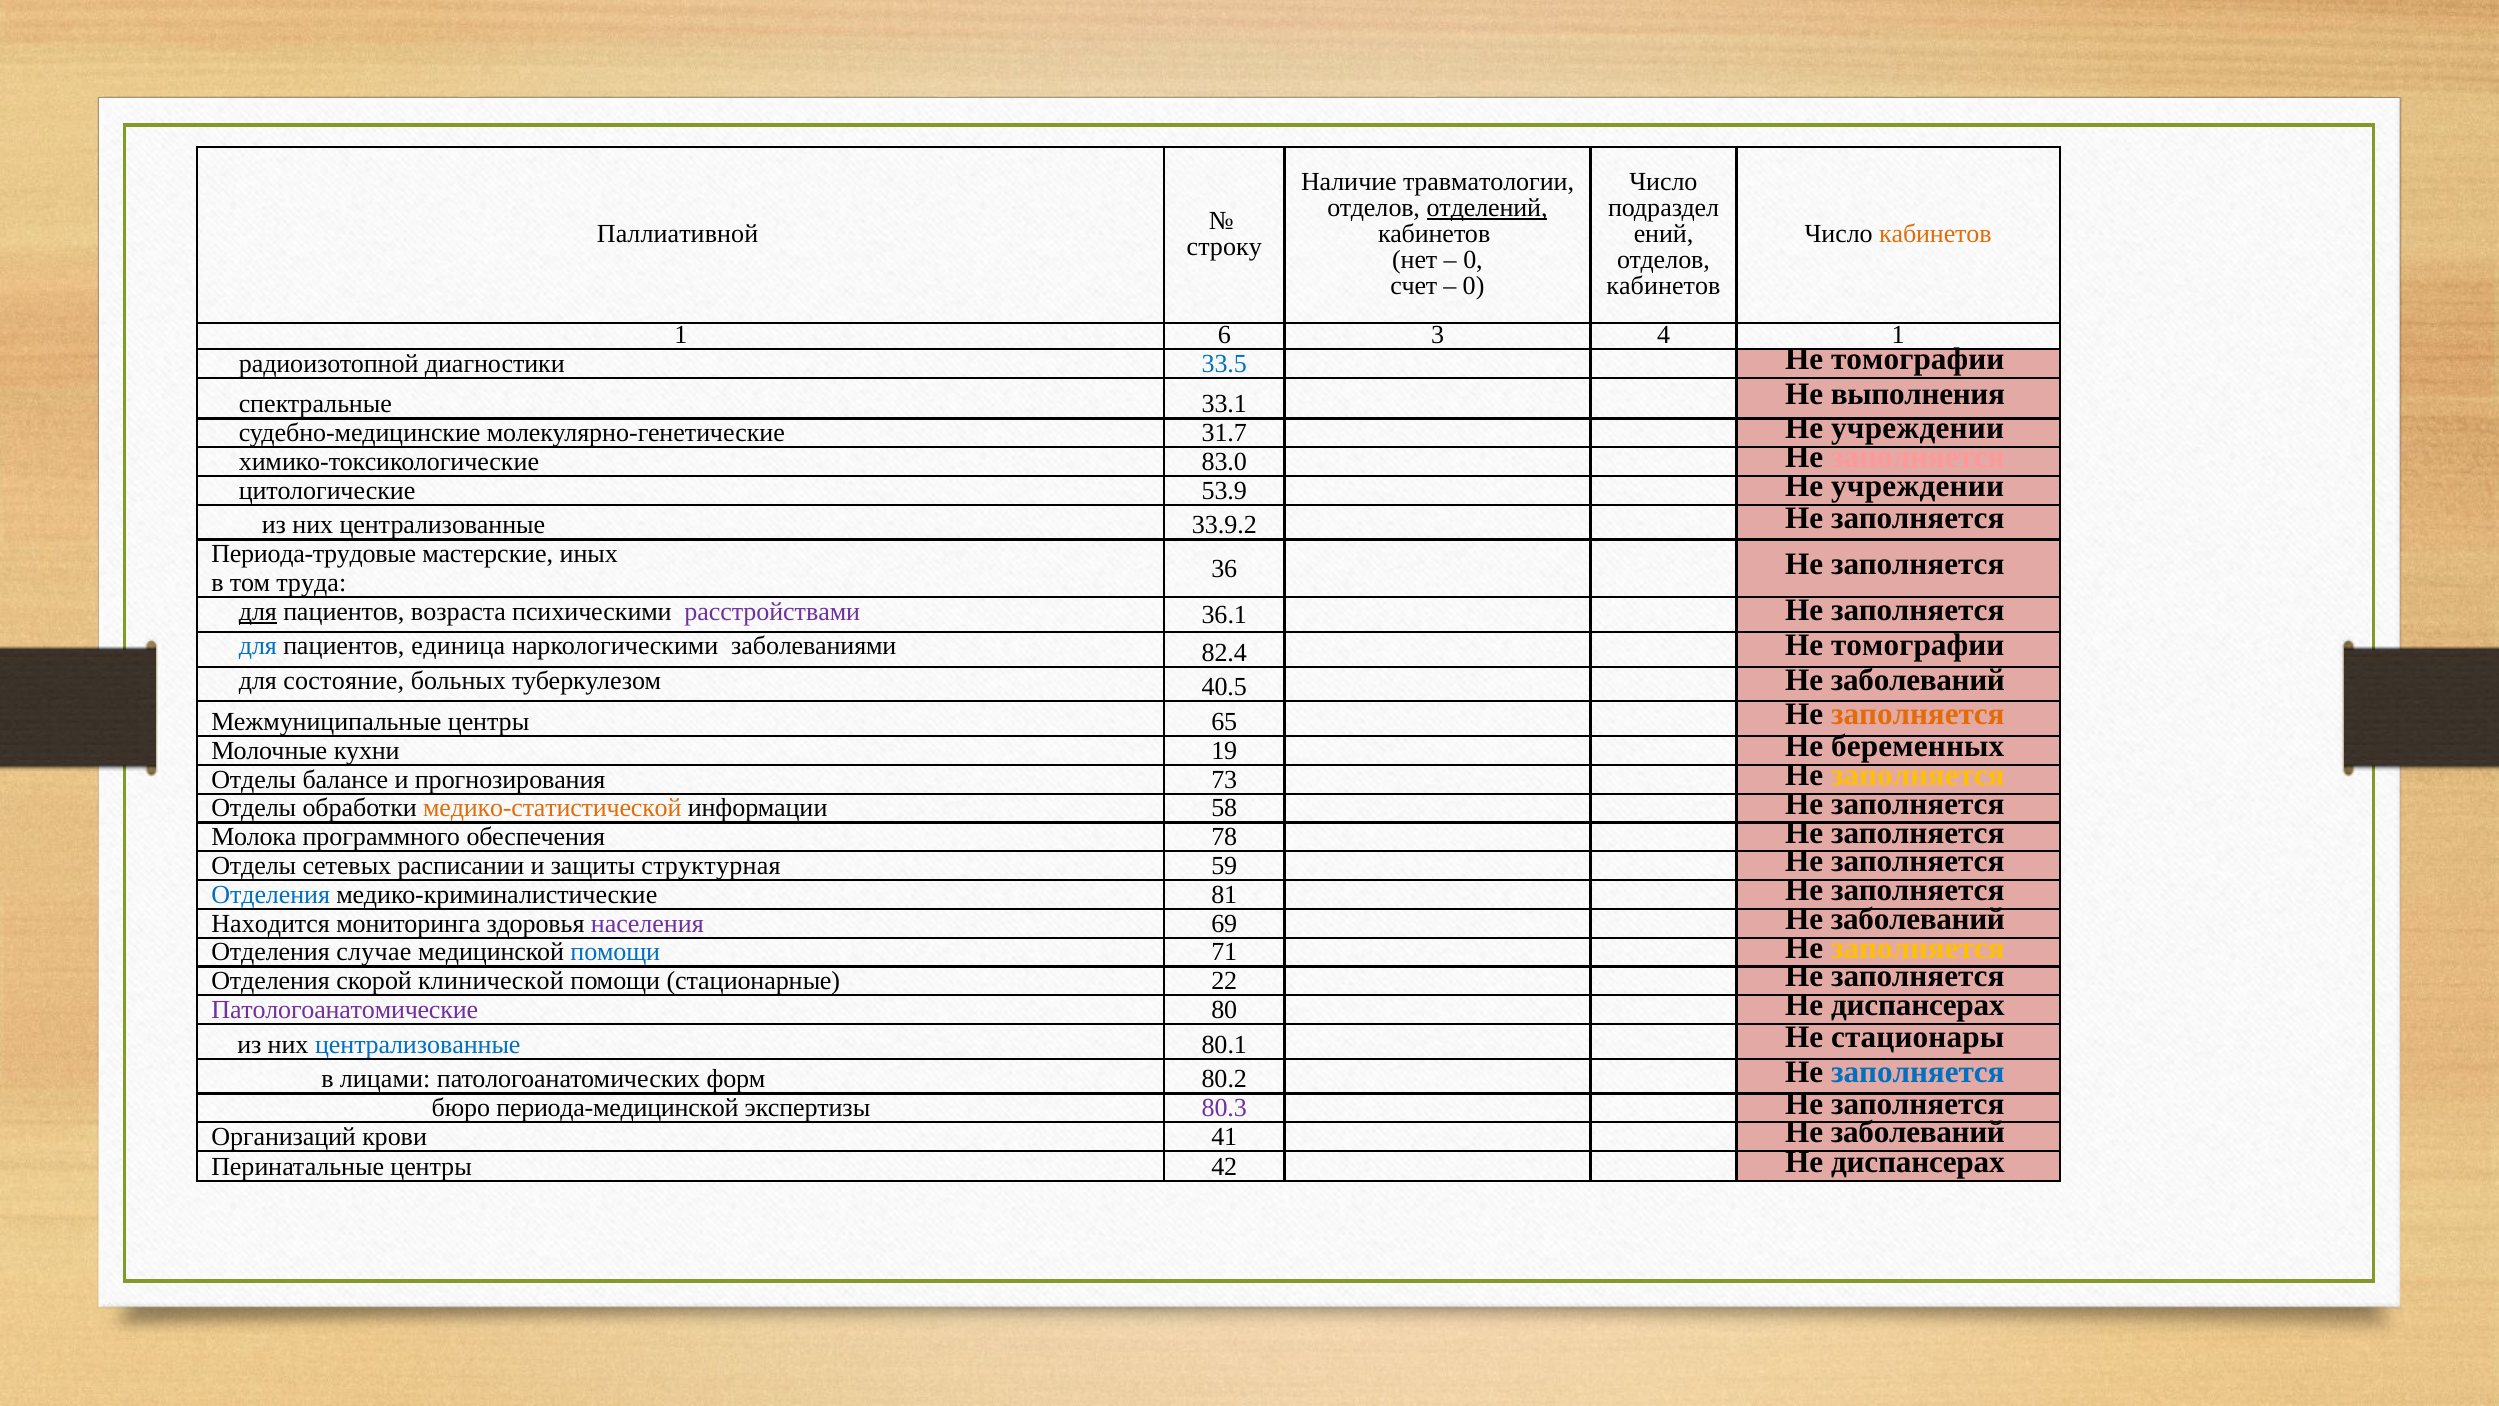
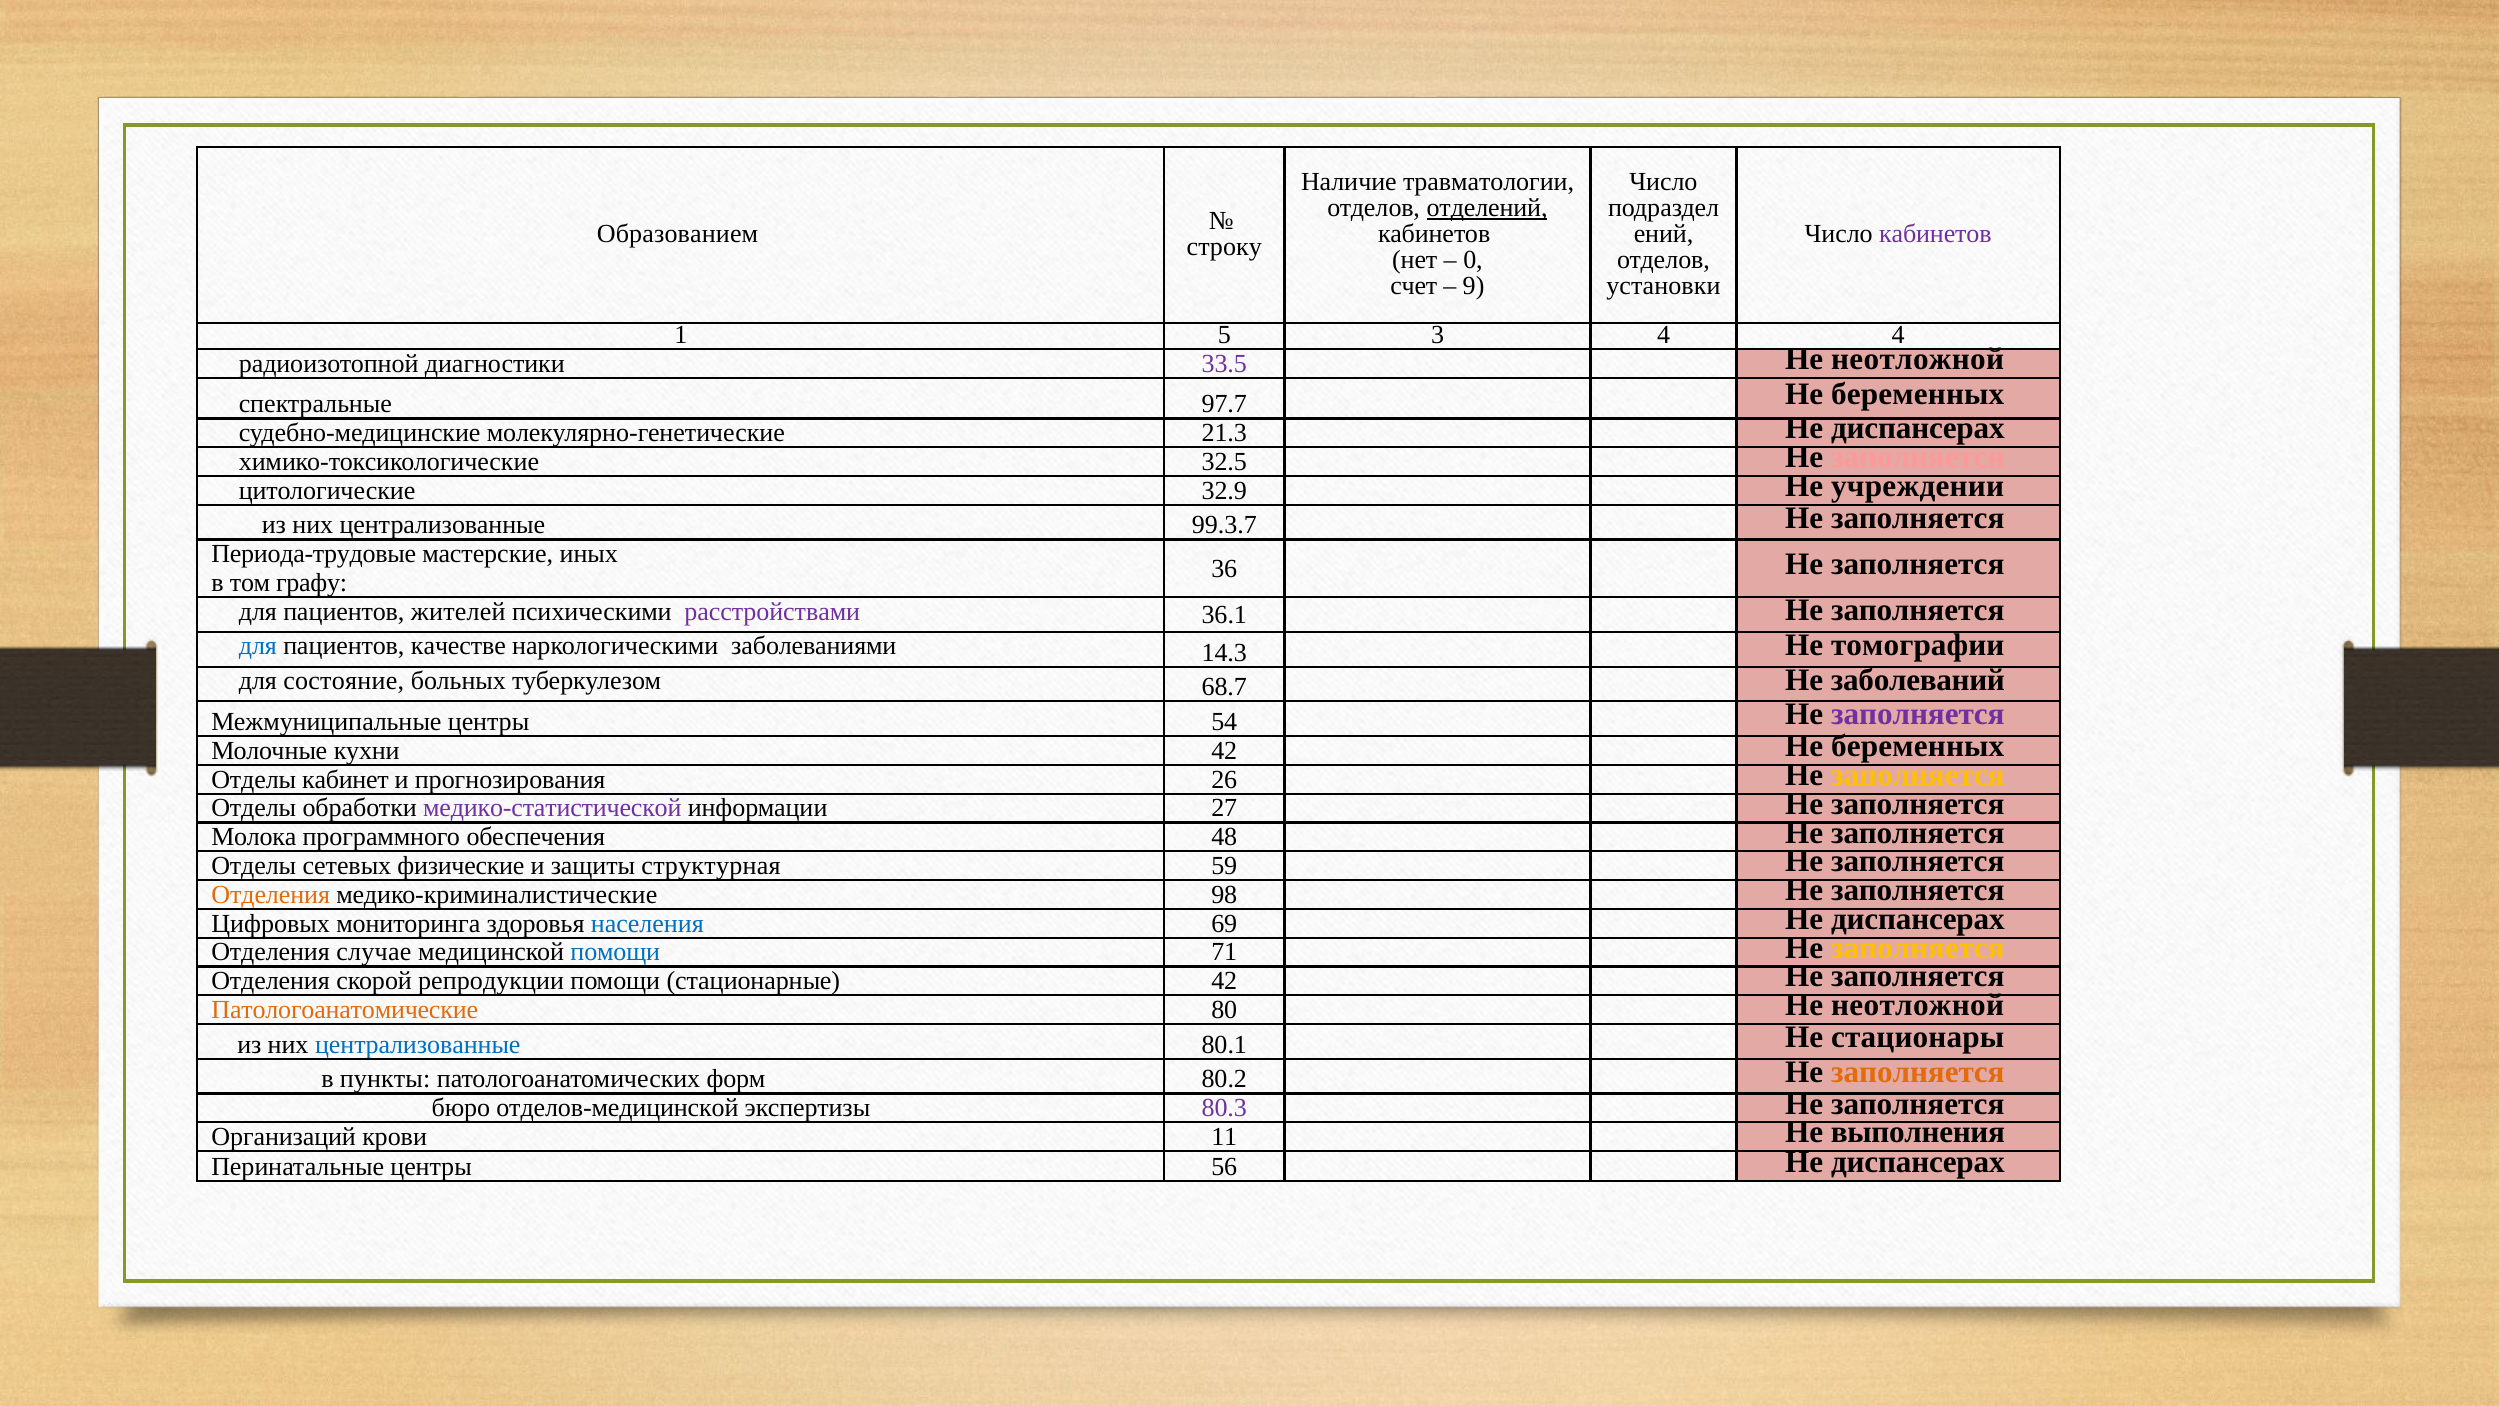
Паллиативной: Паллиативной -> Образованием
кабинетов at (1935, 234) colour: orange -> purple
0 at (1474, 286): 0 -> 9
кабинетов at (1663, 286): кабинетов -> установки
6: 6 -> 5
4 1: 1 -> 4
33.5 colour: blue -> purple
томографии at (1918, 359): томографии -> неотложной
33.1: 33.1 -> 97.7
выполнения at (1918, 394): выполнения -> беременных
31.7: 31.7 -> 21.3
учреждении at (1918, 429): учреждении -> диспансерах
83.0: 83.0 -> 32.5
53.9: 53.9 -> 32.9
33.9.2: 33.9.2 -> 99.3.7
труда: труда -> графу
для at (258, 611) underline: present -> none
возраста: возраста -> жителей
единица: единица -> качестве
82.4: 82.4 -> 14.3
40.5: 40.5 -> 68.7
65: 65 -> 54
заполняется at (1918, 714) colour: orange -> purple
кухни 19: 19 -> 42
балансе: балансе -> кабинет
73: 73 -> 26
медико-статистической colour: orange -> purple
58: 58 -> 27
78: 78 -> 48
расписании: расписании -> физические
Отделения at (271, 894) colour: blue -> orange
81: 81 -> 98
Находится: Находится -> Цифровых
населения colour: purple -> blue
69 Не заболеваний: заболеваний -> диспансерах
клинической: клинической -> репродукции
стационарные 22: 22 -> 42
Патологоанатомические colour: purple -> orange
80 Не диспансерах: диспансерах -> неотложной
лицами: лицами -> пункты
заполняется at (1918, 1072) colour: blue -> orange
периода-медицинской: периода-медицинской -> отделов-медицинской
41: 41 -> 11
заболеваний at (1918, 1132): заболеваний -> выполнения
42: 42 -> 56
